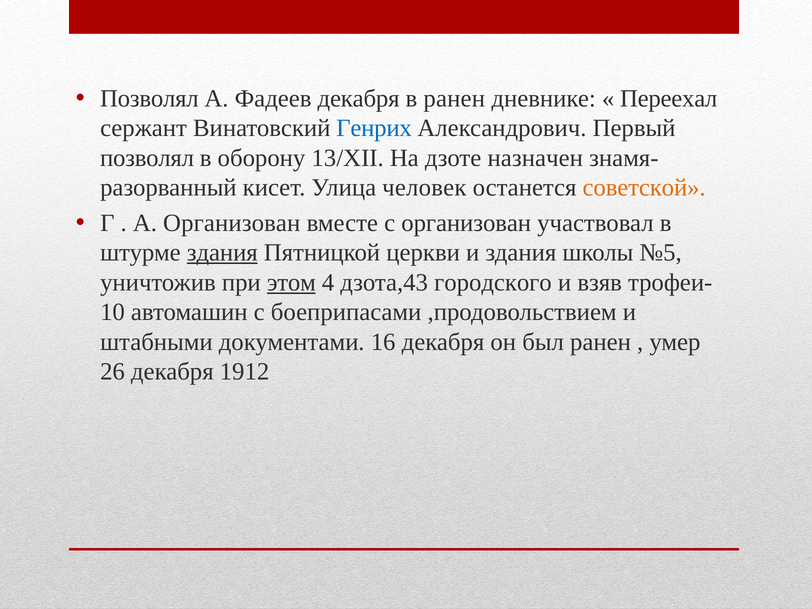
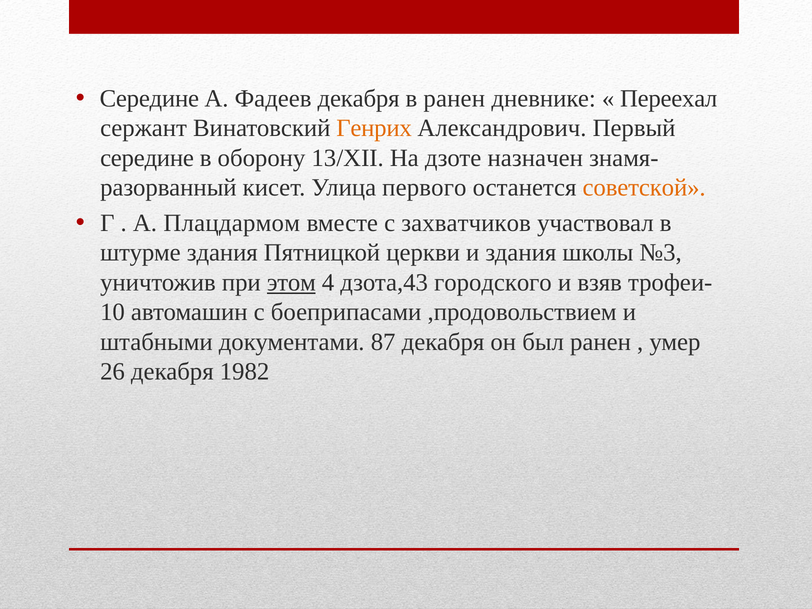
Позволял at (149, 99): Позволял -> Середине
Генрих colour: blue -> orange
позволял at (147, 158): позволял -> середине
человек: человек -> первого
А Организован: Организован -> Плацдармом
с организован: организован -> захватчиков
здания at (222, 253) underline: present -> none
№5: №5 -> №3
16: 16 -> 87
1912: 1912 -> 1982
